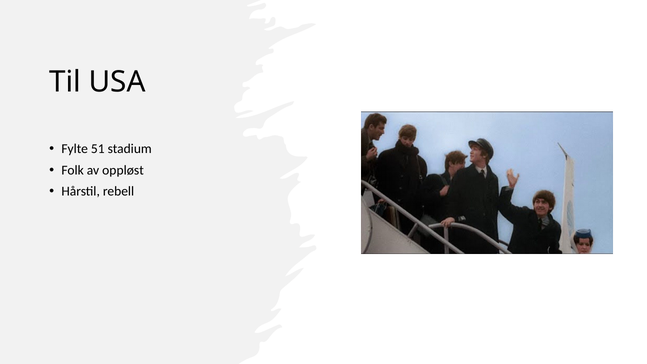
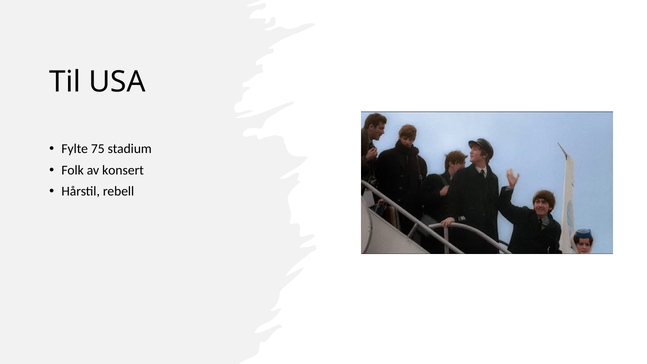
51: 51 -> 75
oppløst: oppløst -> konsert
